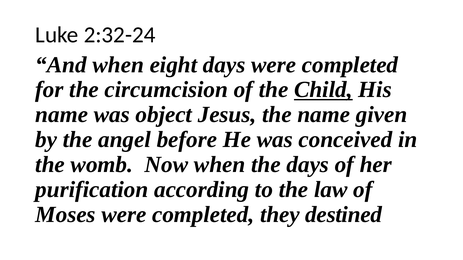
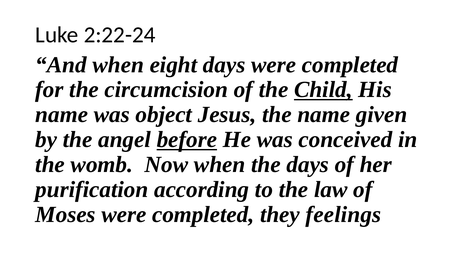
2:32-24: 2:32-24 -> 2:22-24
before underline: none -> present
destined: destined -> feelings
